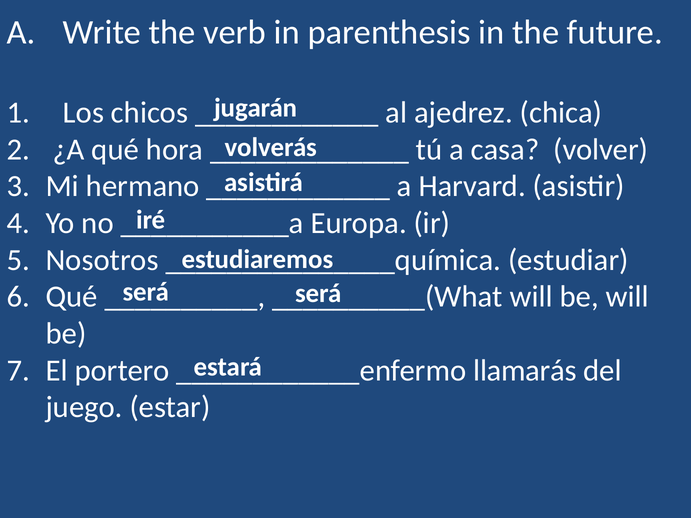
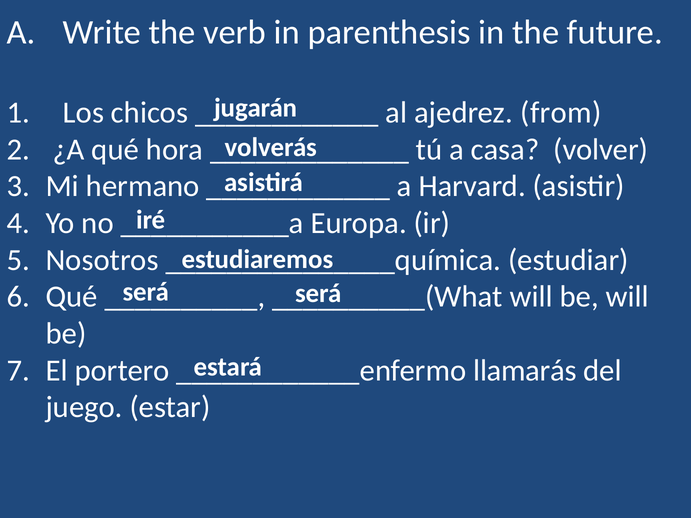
chica: chica -> from
